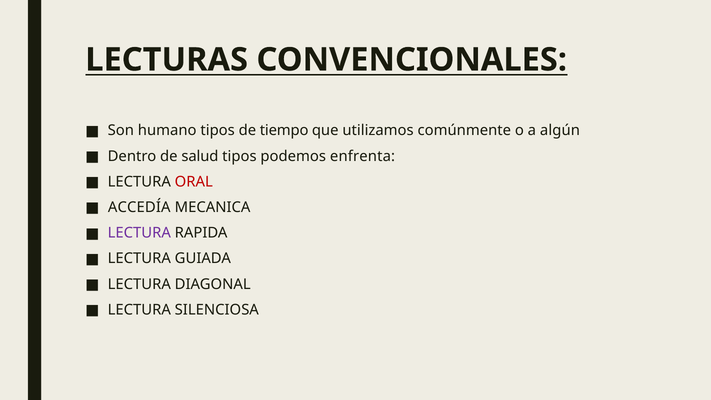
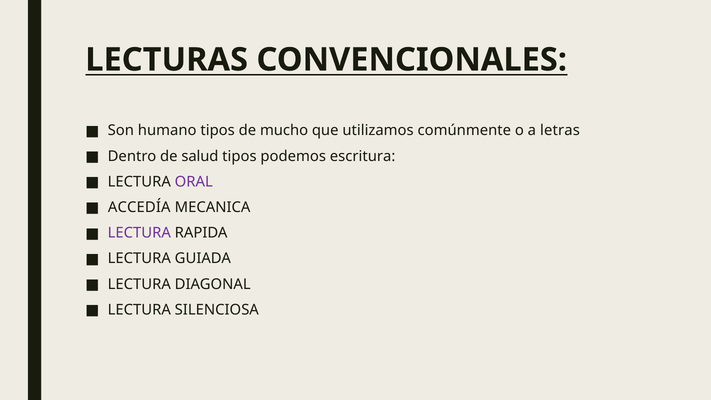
tiempo: tiempo -> mucho
algún: algún -> letras
enfrenta: enfrenta -> escritura
ORAL colour: red -> purple
